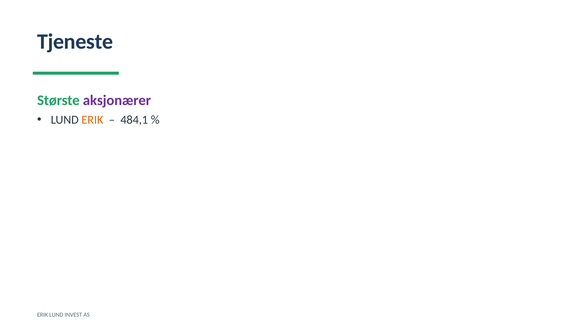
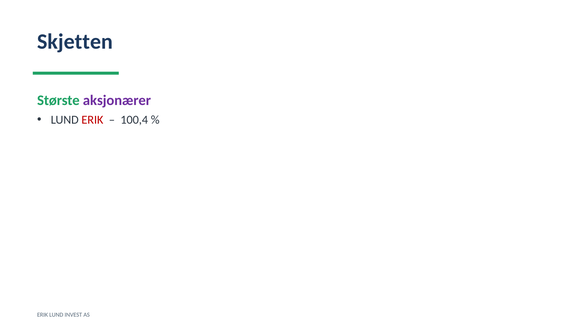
Tjeneste: Tjeneste -> Skjetten
ERIK at (92, 120) colour: orange -> red
484,1: 484,1 -> 100,4
